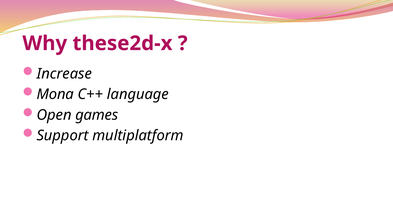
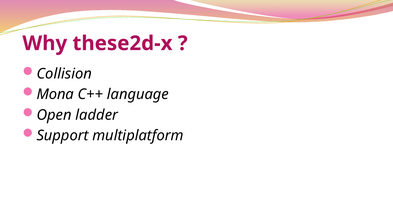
Increase: Increase -> Collision
games: games -> ladder
